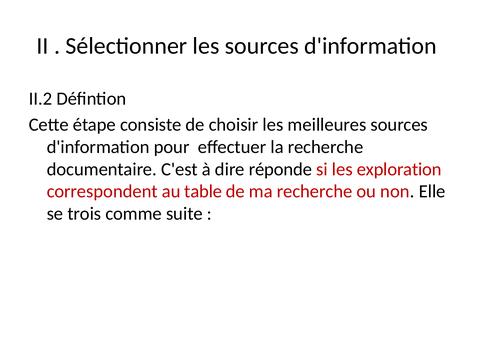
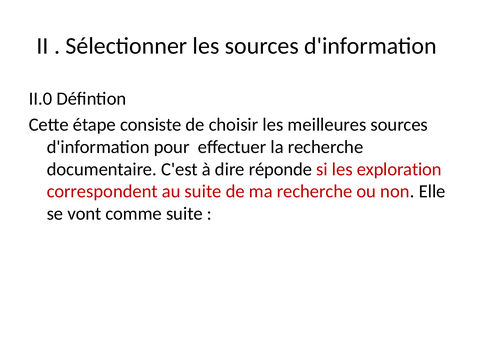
II.2: II.2 -> II.0
au table: table -> suite
trois: trois -> vont
